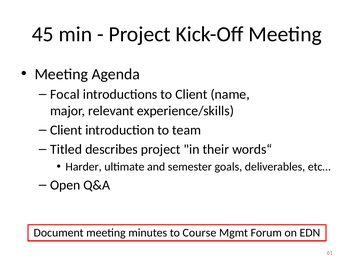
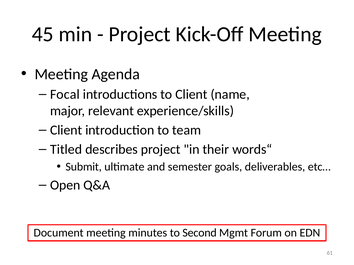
Harder: Harder -> Submit
Course: Course -> Second
